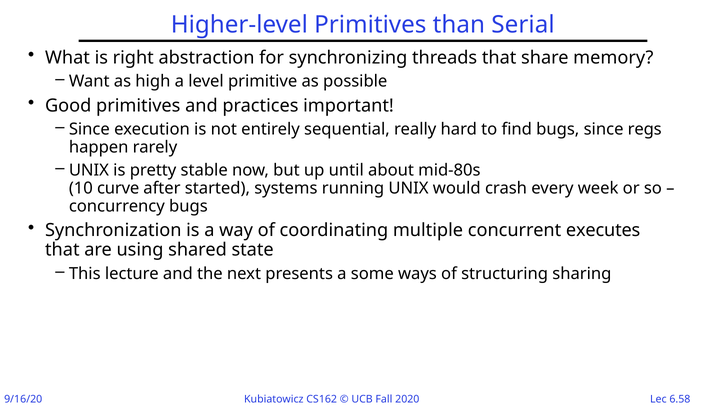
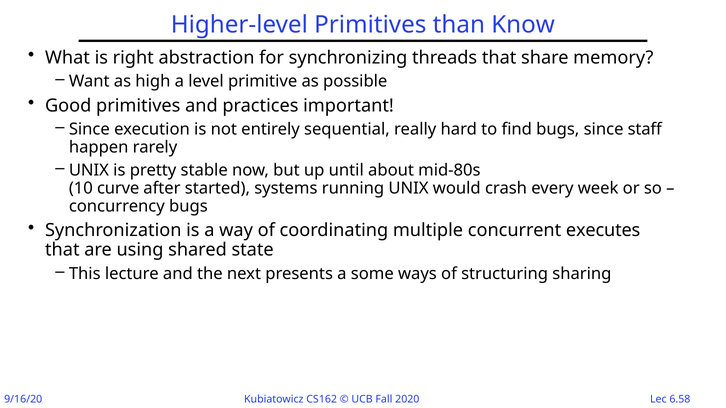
Serial: Serial -> Know
regs: regs -> staff
